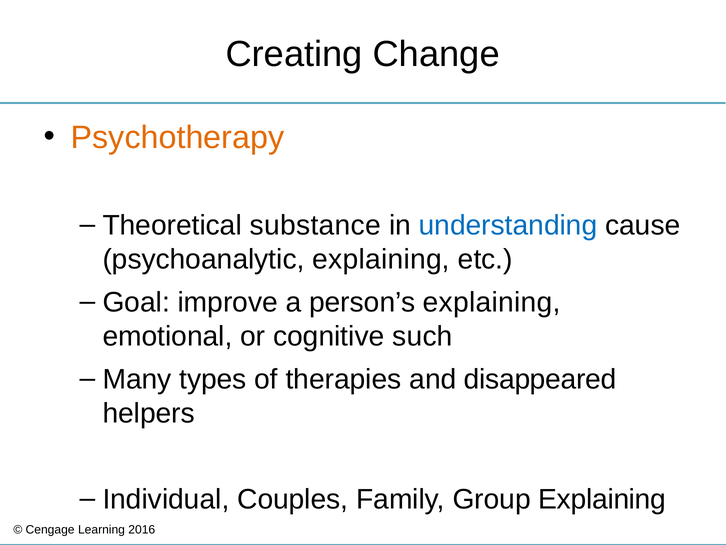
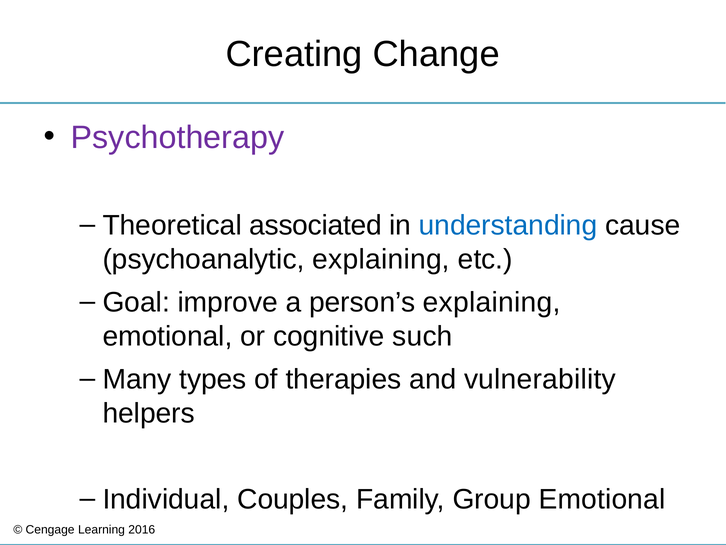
Psychotherapy colour: orange -> purple
substance: substance -> associated
disappeared: disappeared -> vulnerability
Group Explaining: Explaining -> Emotional
